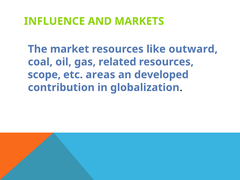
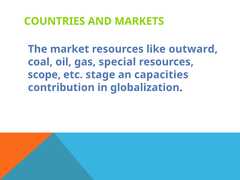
INFLUENCE: INFLUENCE -> COUNTRIES
related: related -> special
areas: areas -> stage
developed: developed -> capacities
